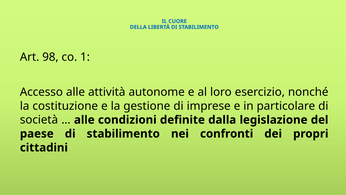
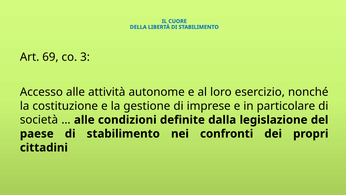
98: 98 -> 69
1: 1 -> 3
